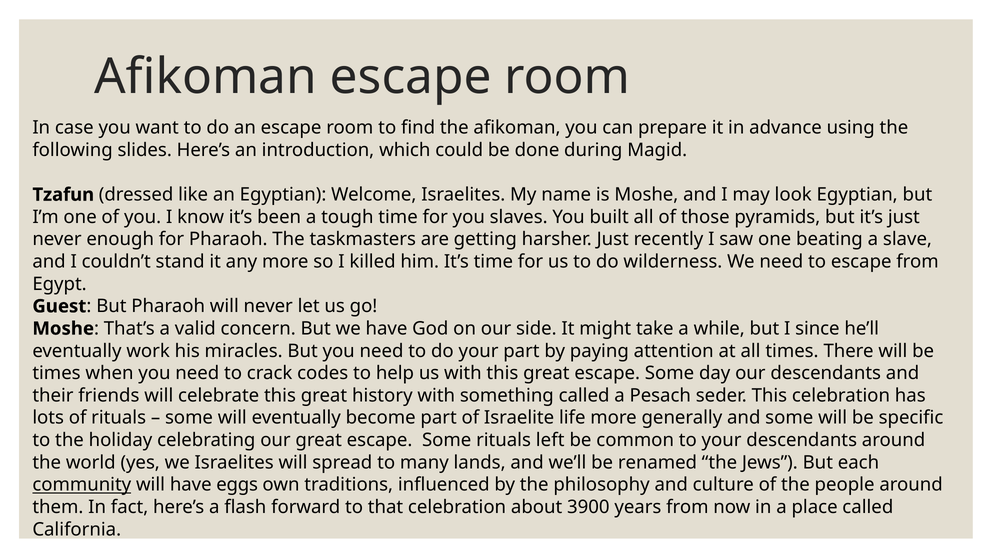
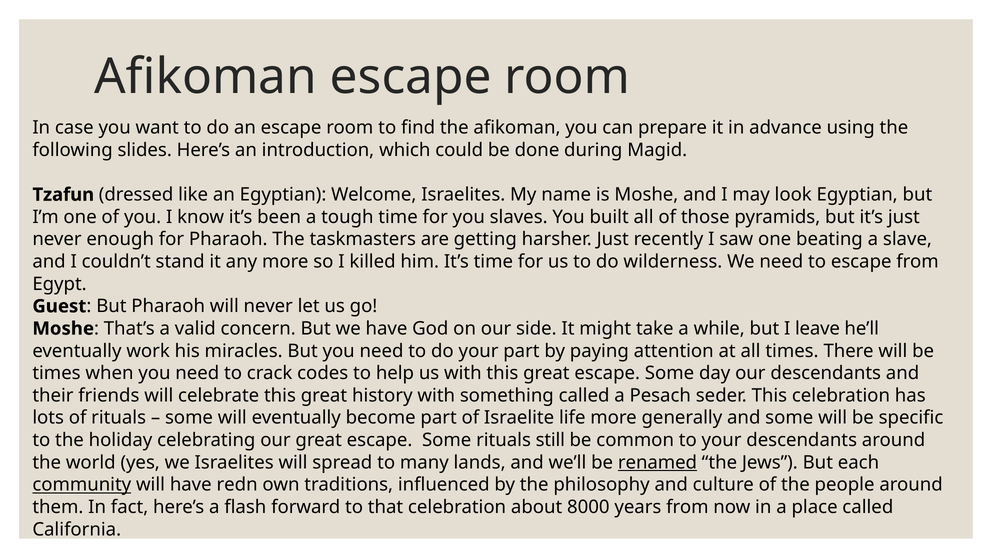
since: since -> leave
left: left -> still
renamed underline: none -> present
eggs: eggs -> redn
3900: 3900 -> 8000
